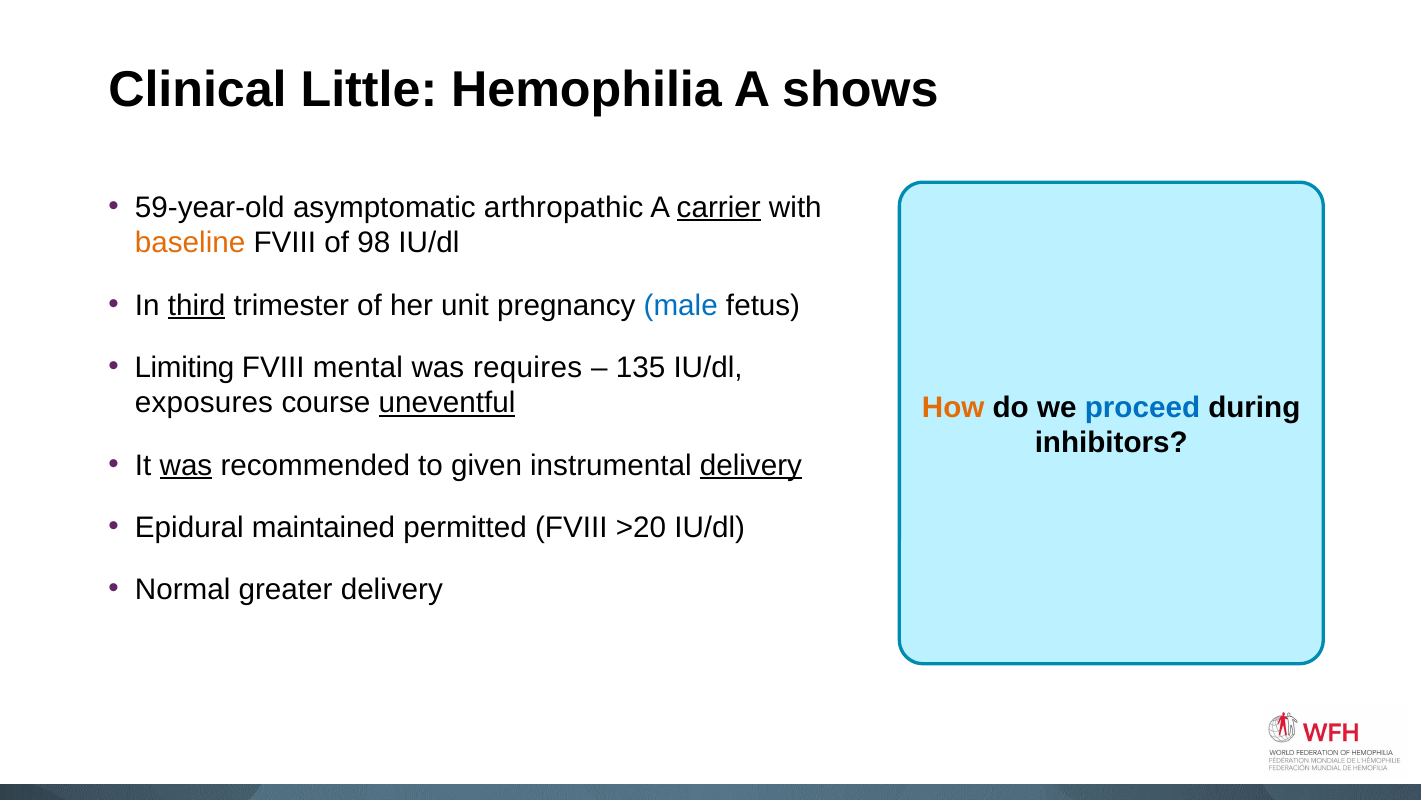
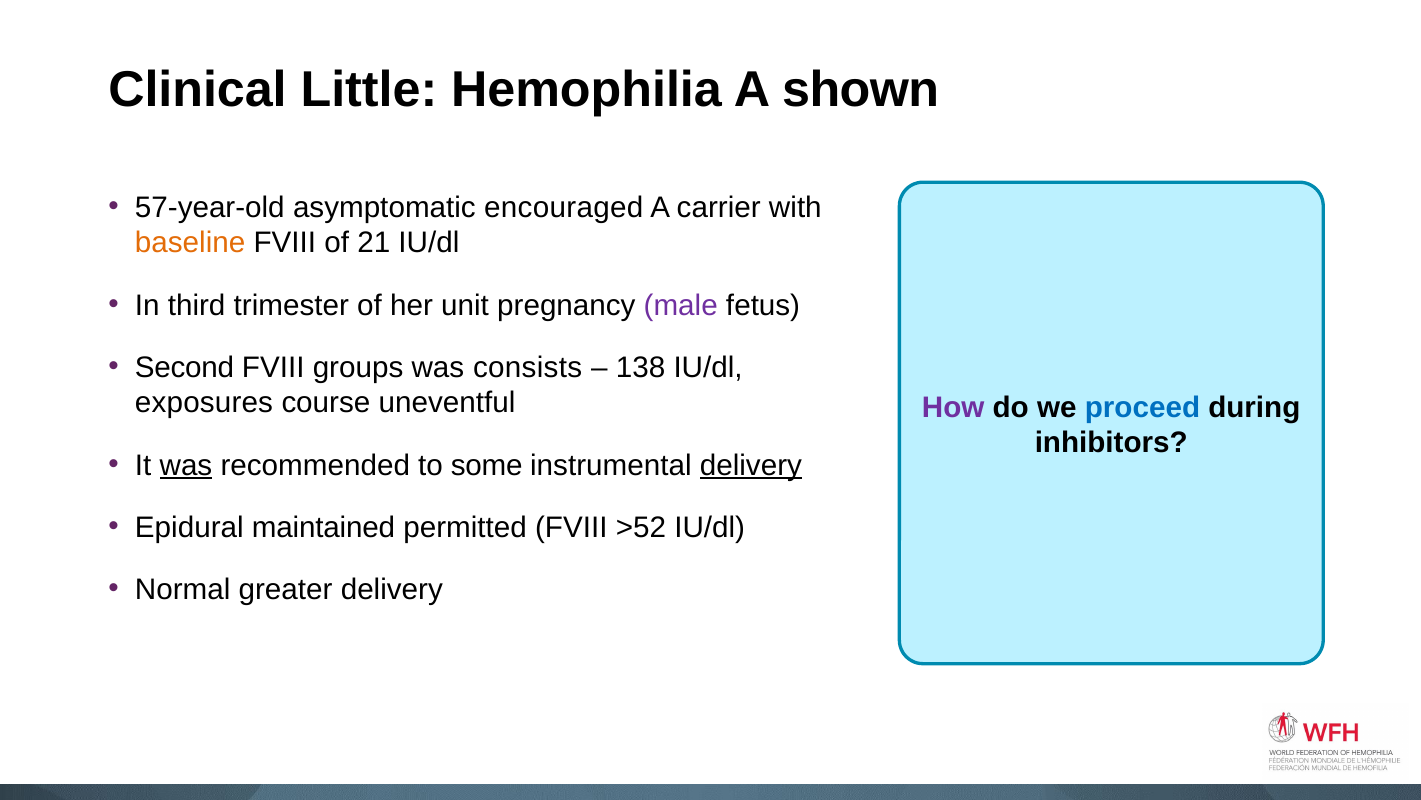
shows: shows -> shown
59-year-old: 59-year-old -> 57-year-old
arthropathic: arthropathic -> encouraged
carrier underline: present -> none
98: 98 -> 21
third underline: present -> none
male colour: blue -> purple
Limiting: Limiting -> Second
mental: mental -> groups
requires: requires -> consists
135: 135 -> 138
uneventful underline: present -> none
How colour: orange -> purple
given: given -> some
>20: >20 -> >52
